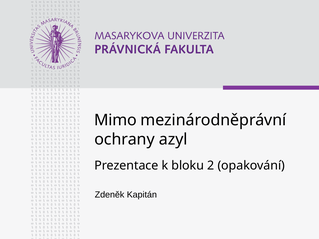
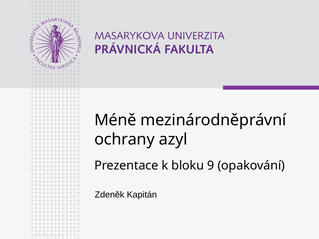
Mimo: Mimo -> Méně
2: 2 -> 9
